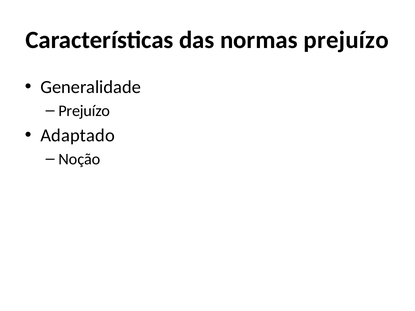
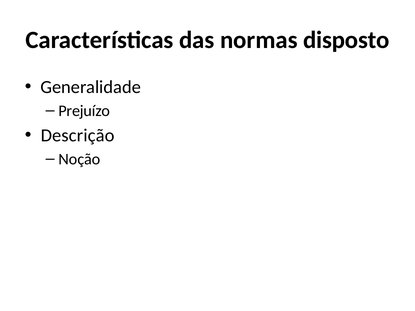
normas prejuízo: prejuízo -> disposto
Adaptado: Adaptado -> Descrição
